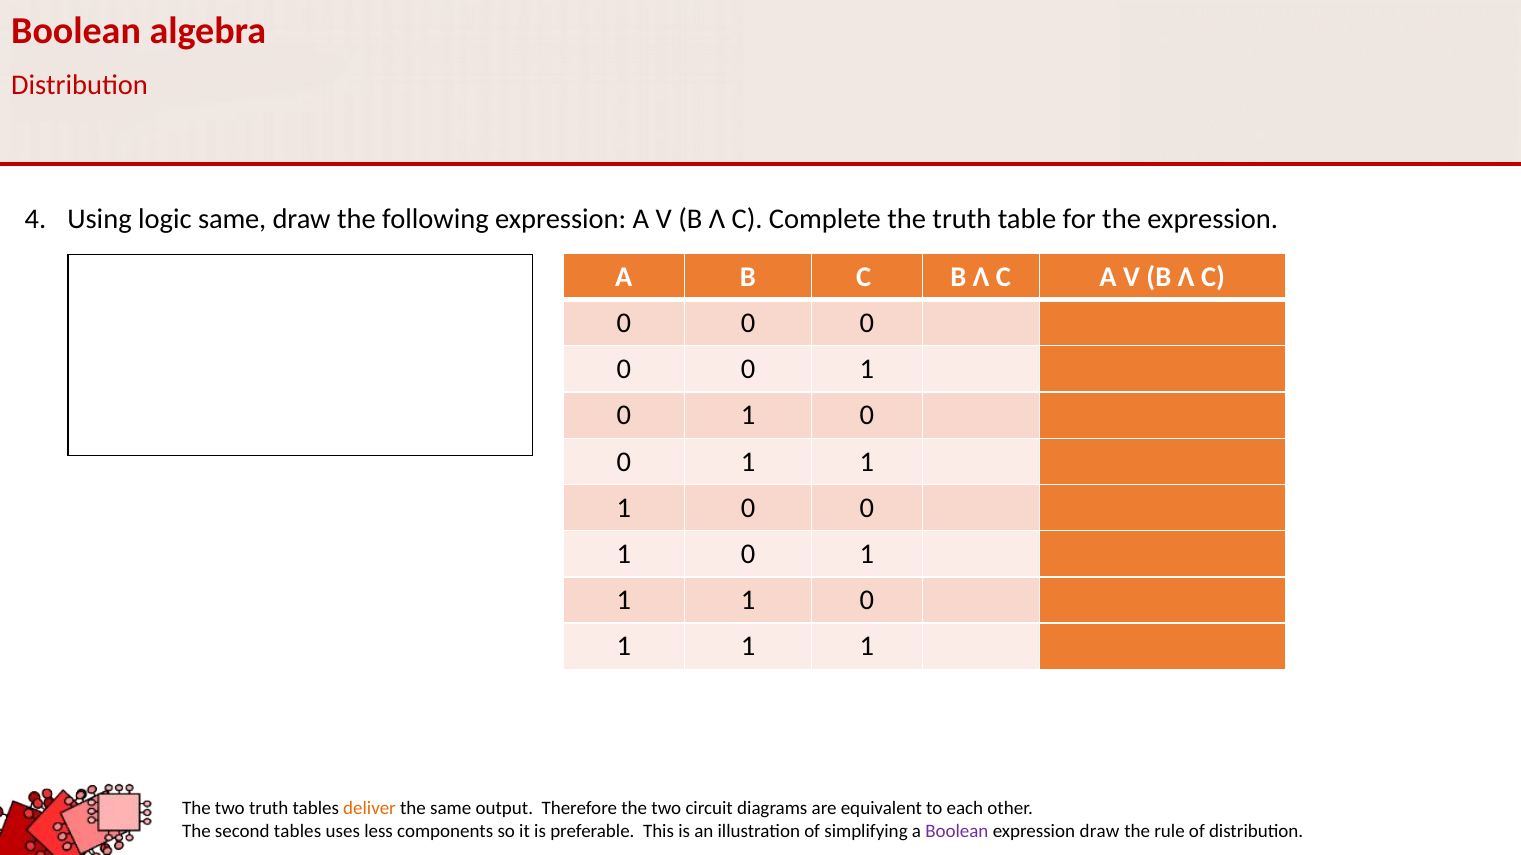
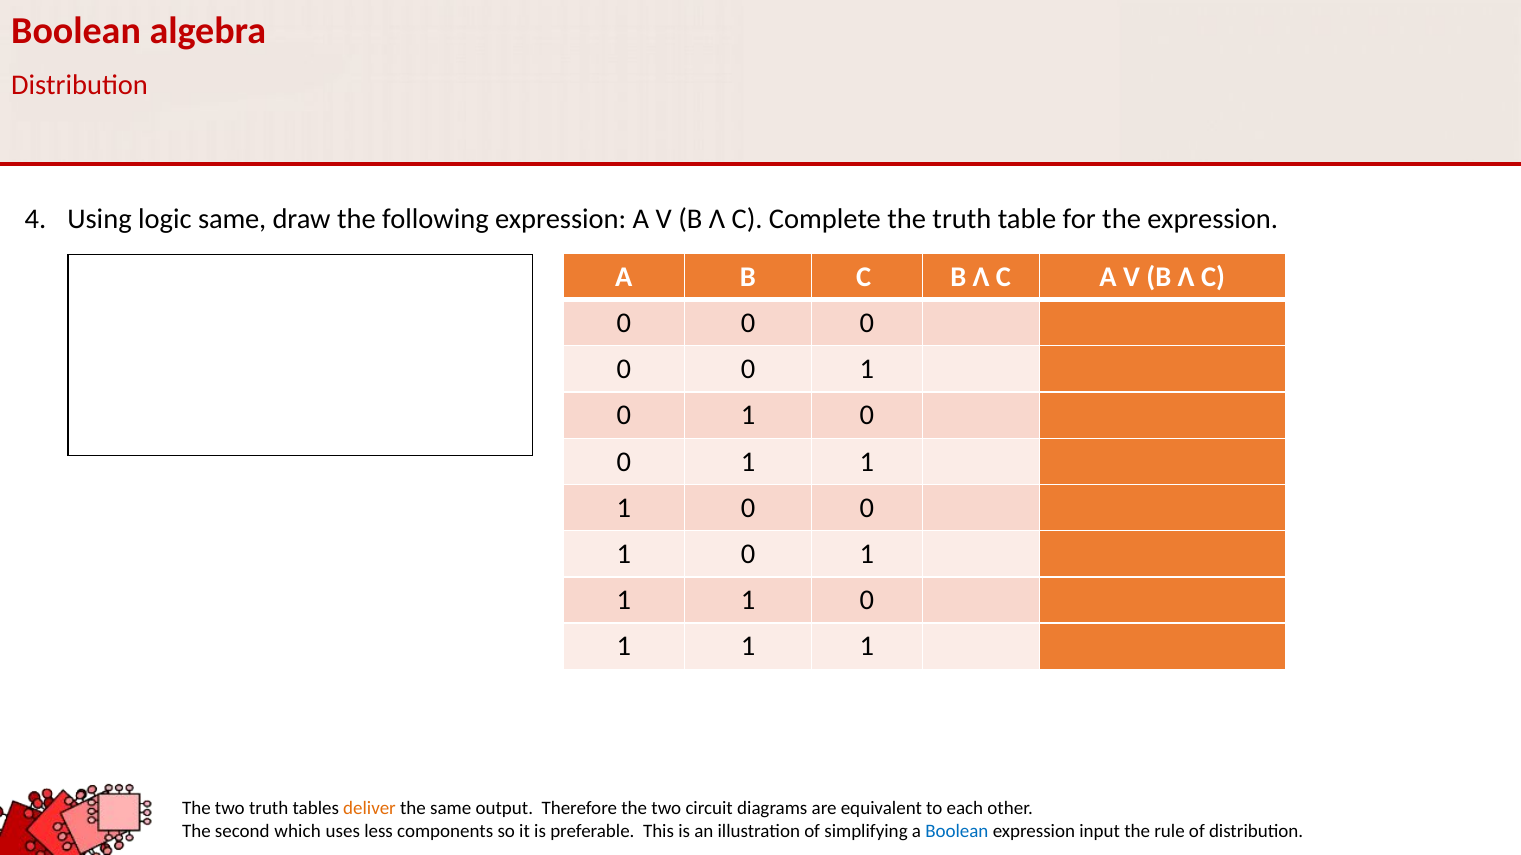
second tables: tables -> which
Boolean at (957, 831) colour: purple -> blue
expression draw: draw -> input
